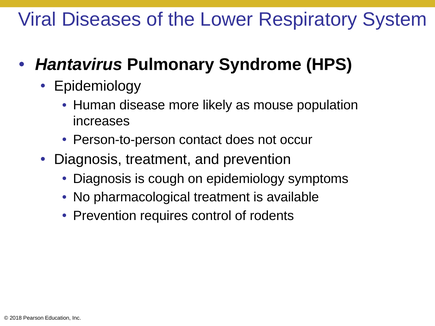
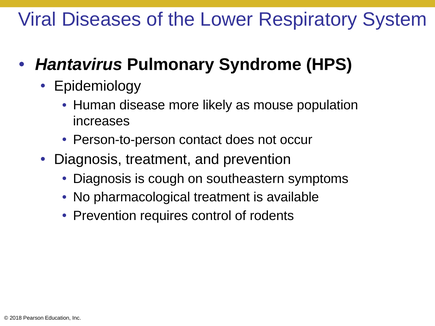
on epidemiology: epidemiology -> southeastern
